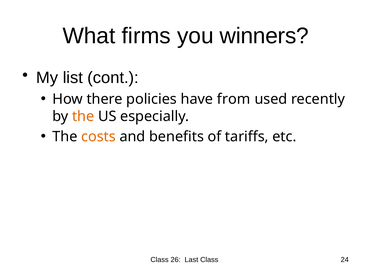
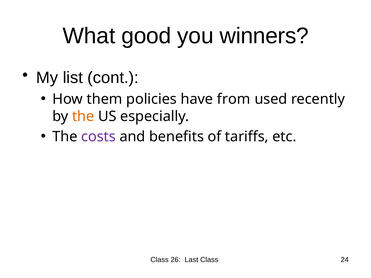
firms: firms -> good
there: there -> them
costs colour: orange -> purple
